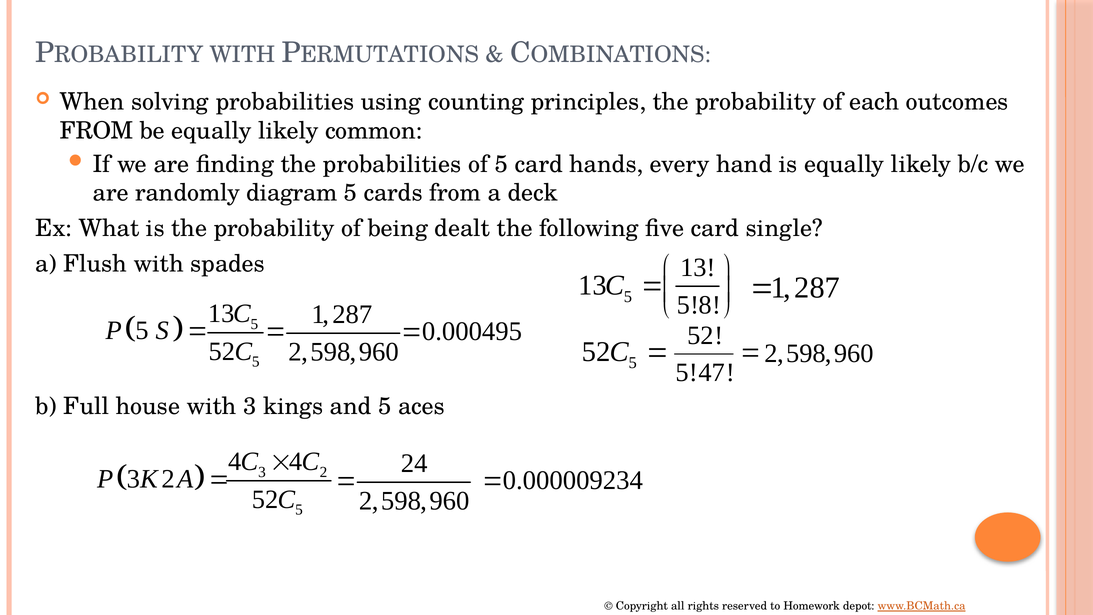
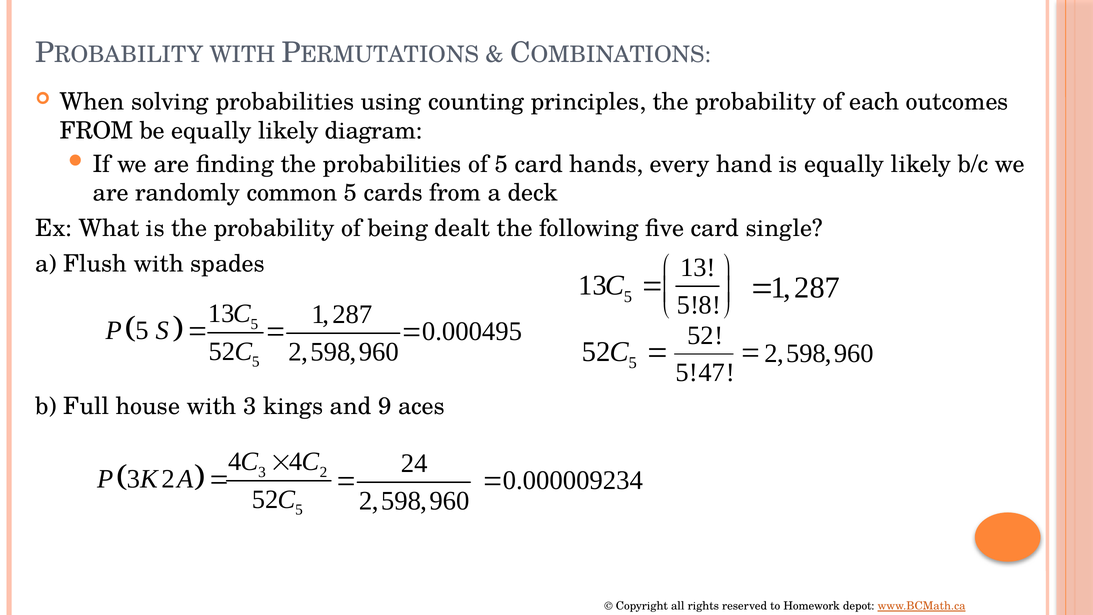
common: common -> diagram
diagram: diagram -> common
and 5: 5 -> 9
